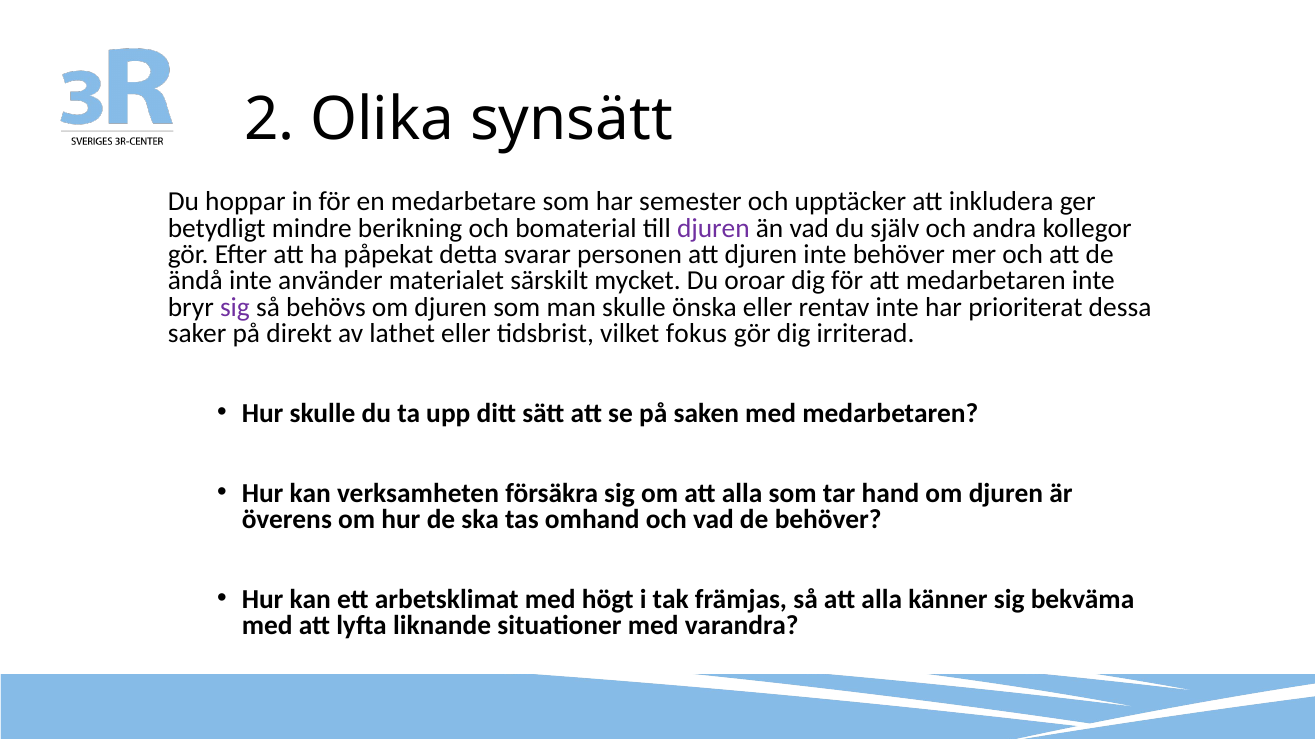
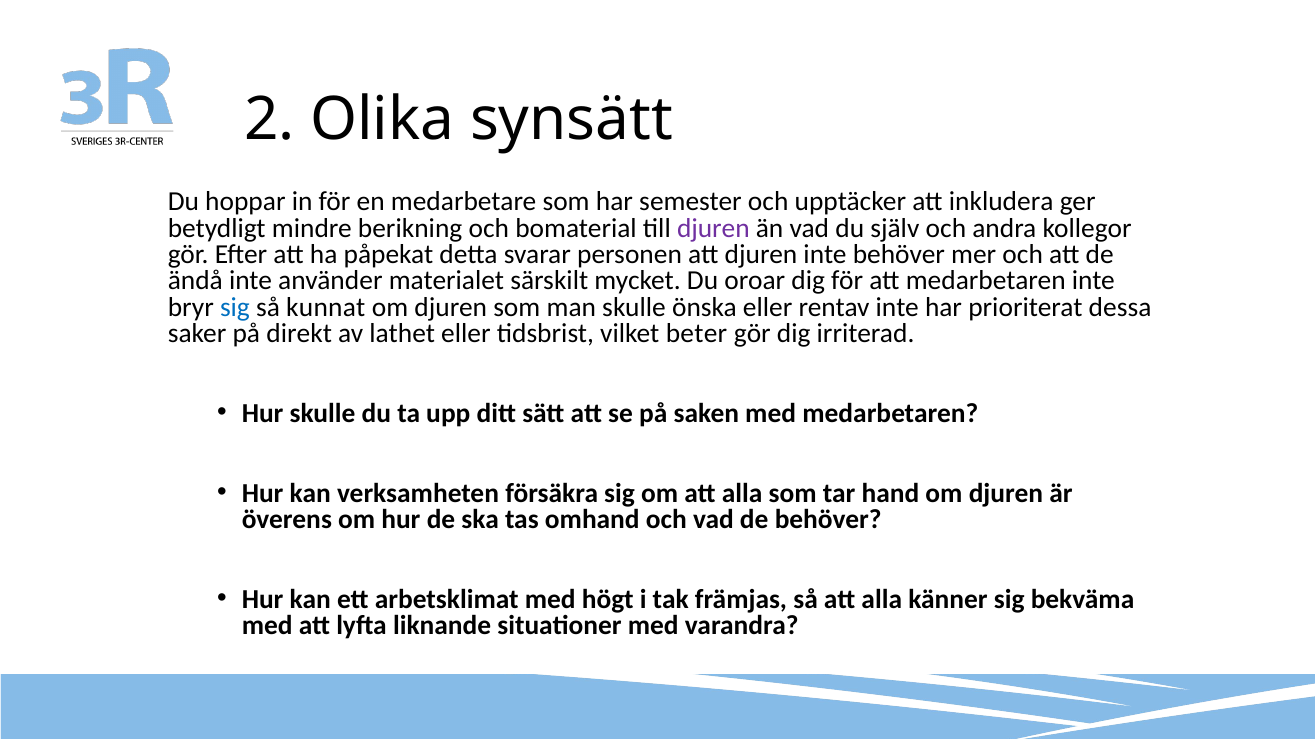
sig at (235, 307) colour: purple -> blue
behövs: behövs -> kunnat
fokus: fokus -> beter
